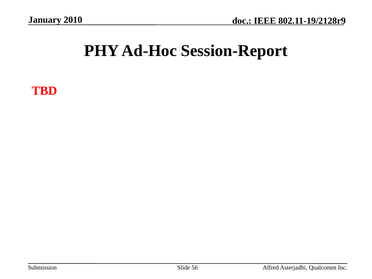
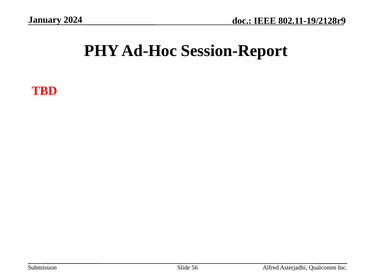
2010: 2010 -> 2024
